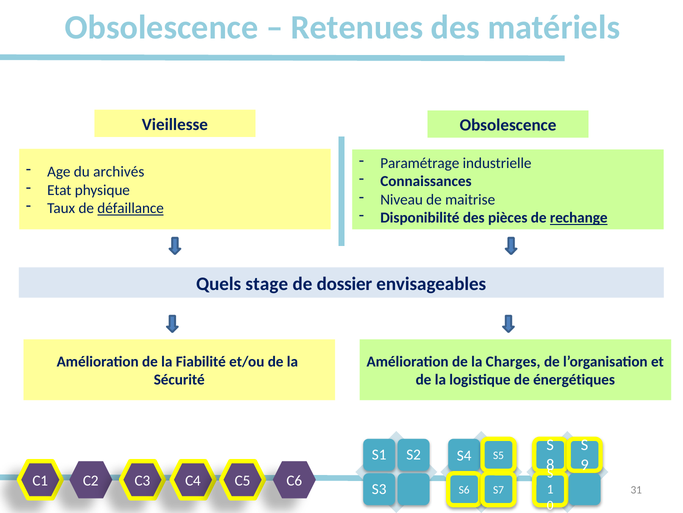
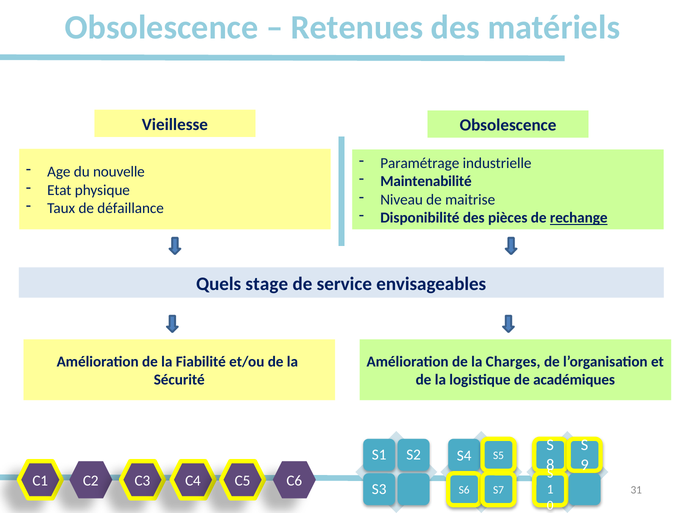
archivés: archivés -> nouvelle
Connaissances: Connaissances -> Maintenabilité
défaillance underline: present -> none
dossier: dossier -> service
énergétiques: énergétiques -> académiques
